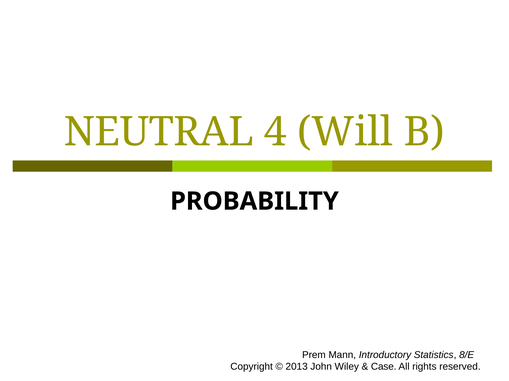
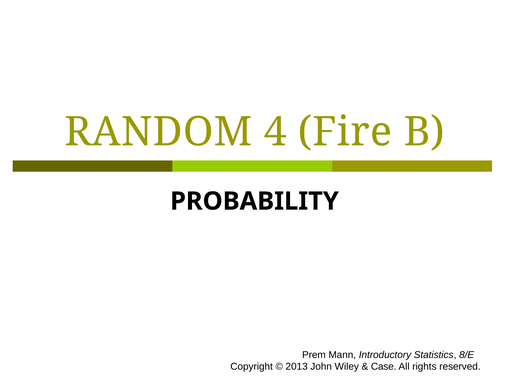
NEUTRAL: NEUTRAL -> RANDOM
Will: Will -> Fire
